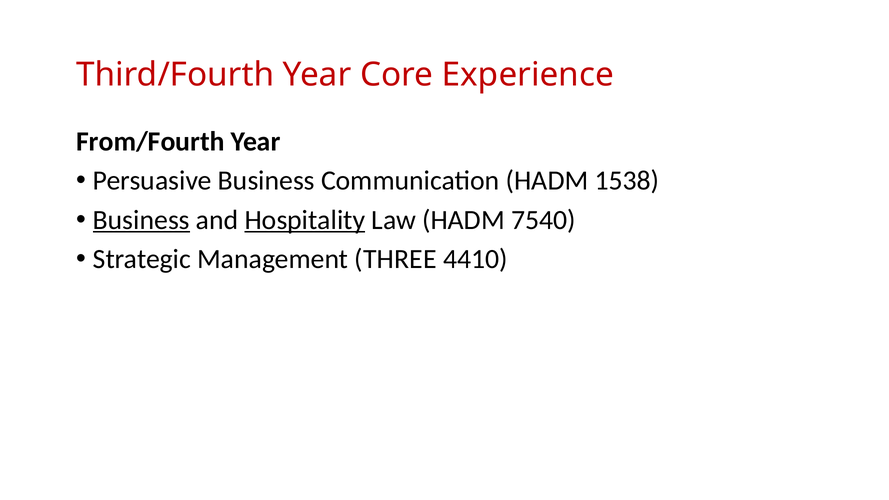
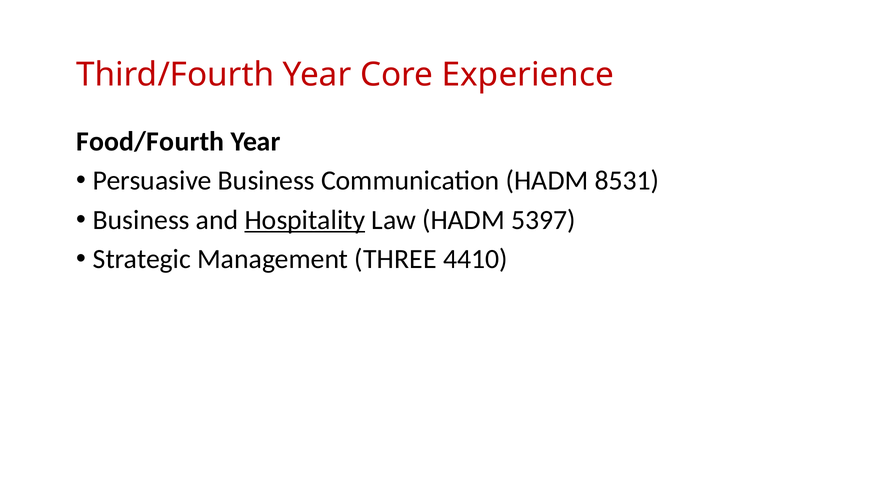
From/Fourth: From/Fourth -> Food/Fourth
1538: 1538 -> 8531
Business at (141, 220) underline: present -> none
7540: 7540 -> 5397
